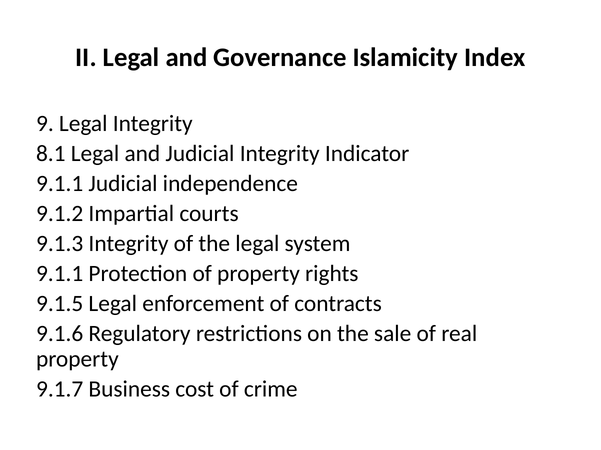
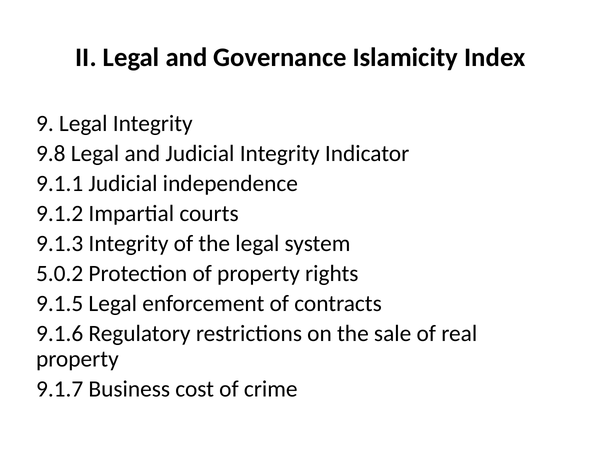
8.1: 8.1 -> 9.8
9.1.1 at (60, 274): 9.1.1 -> 5.0.2
